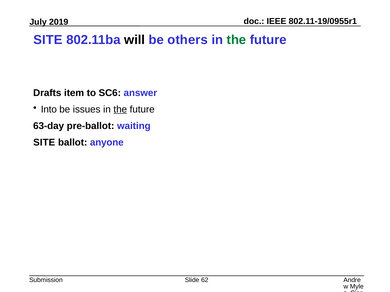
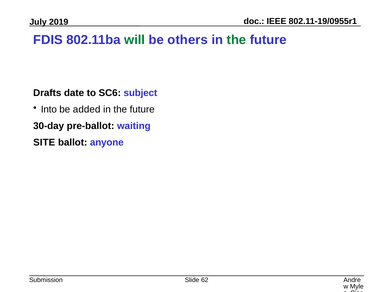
SITE at (48, 40): SITE -> FDIS
will colour: black -> green
item: item -> date
answer: answer -> subject
issues: issues -> added
the at (120, 110) underline: present -> none
63-day: 63-day -> 30-day
